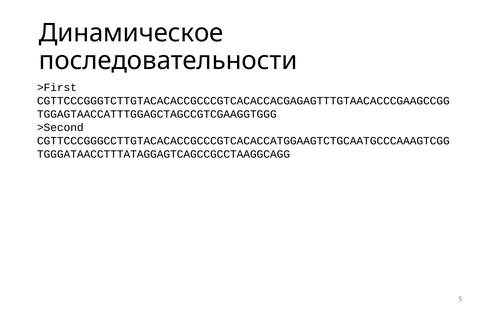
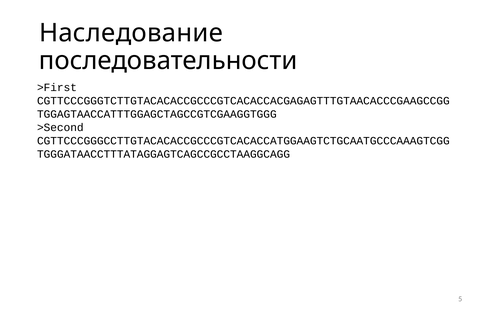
Динамическое: Динамическое -> Наследование
